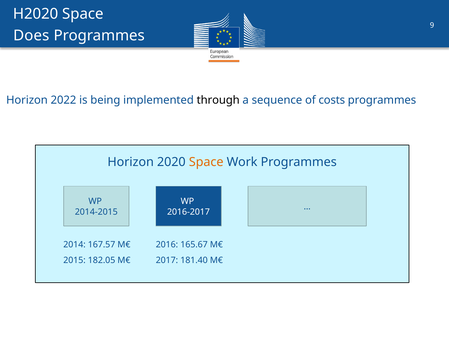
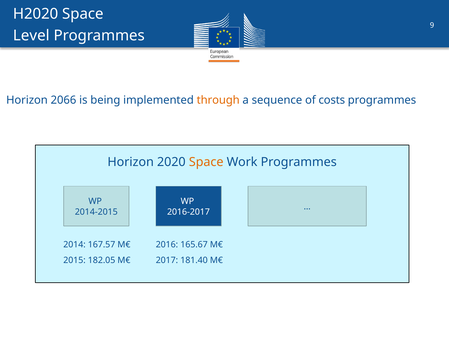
Does: Does -> Level
2022: 2022 -> 2066
through colour: black -> orange
